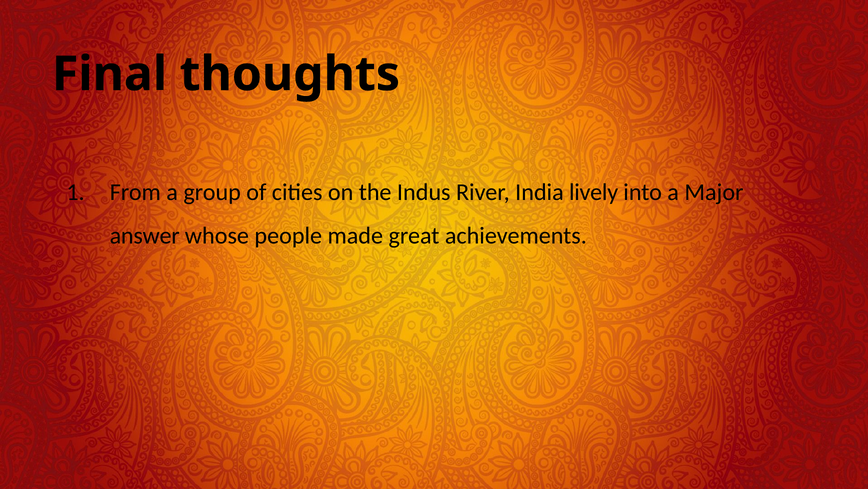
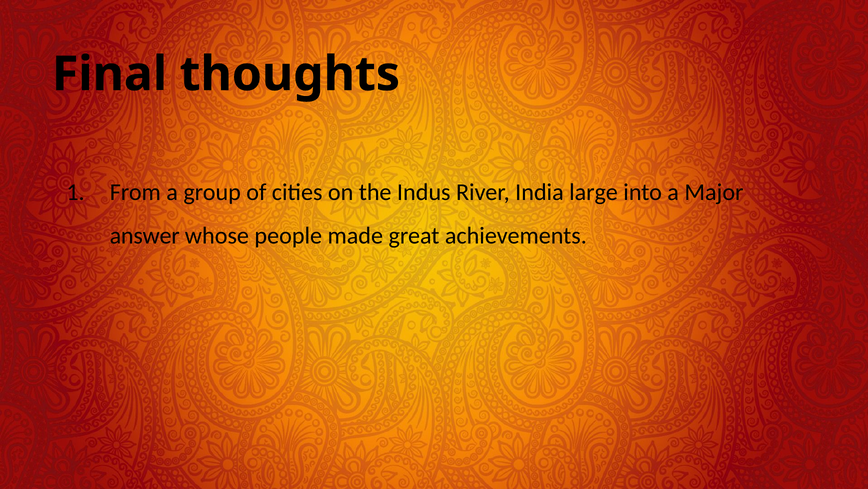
lively: lively -> large
